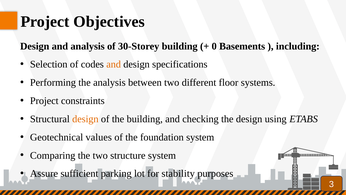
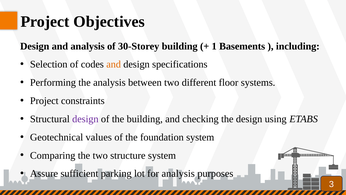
0: 0 -> 1
design at (85, 119) colour: orange -> purple
for stability: stability -> analysis
